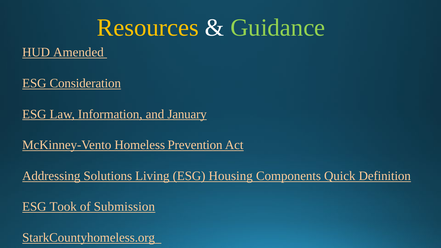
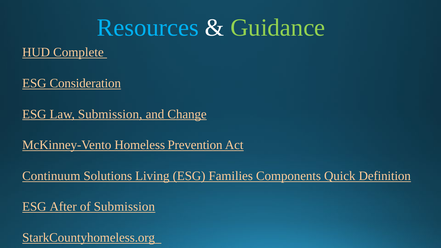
Resources colour: yellow -> light blue
Amended: Amended -> Complete
Law Information: Information -> Submission
January: January -> Change
Addressing: Addressing -> Continuum
Housing: Housing -> Families
Took: Took -> After
